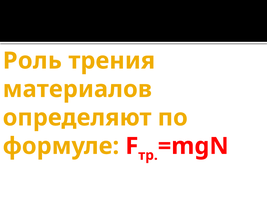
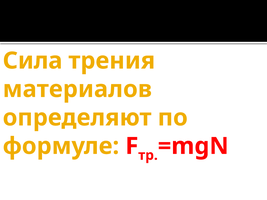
Роль: Роль -> Сила
